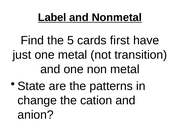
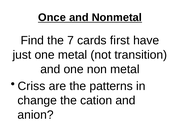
Label: Label -> Once
5: 5 -> 7
State: State -> Criss
